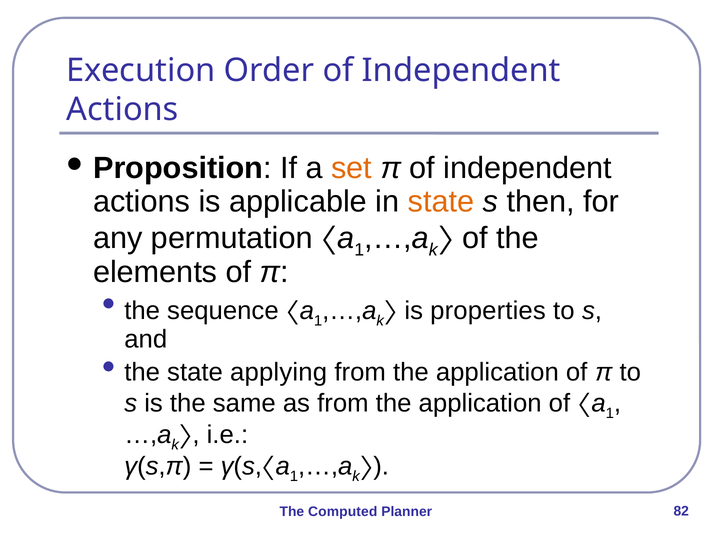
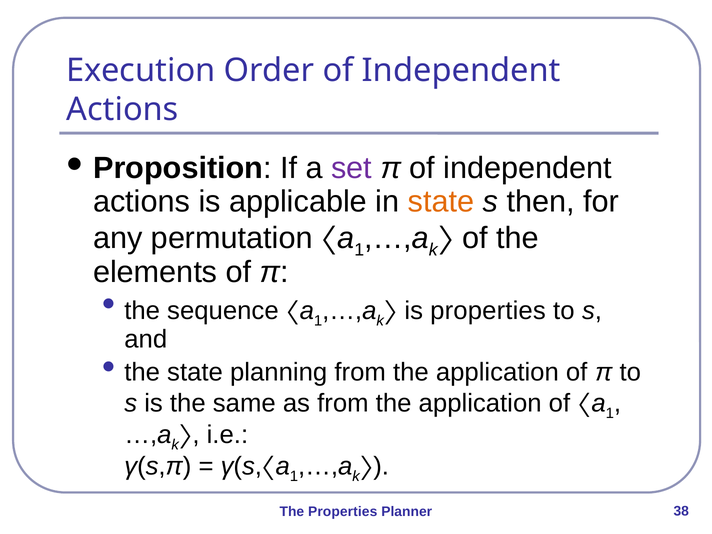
set colour: orange -> purple
applying: applying -> planning
The Computed: Computed -> Properties
82: 82 -> 38
